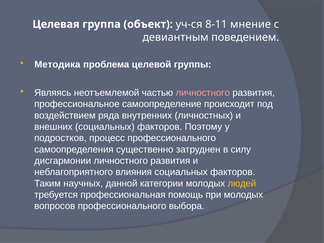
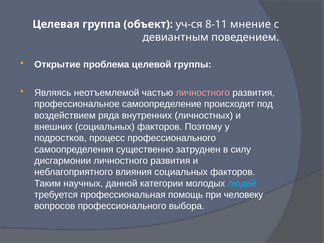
Методика: Методика -> Открытие
людей colour: yellow -> light blue
при молодых: молодых -> человеку
